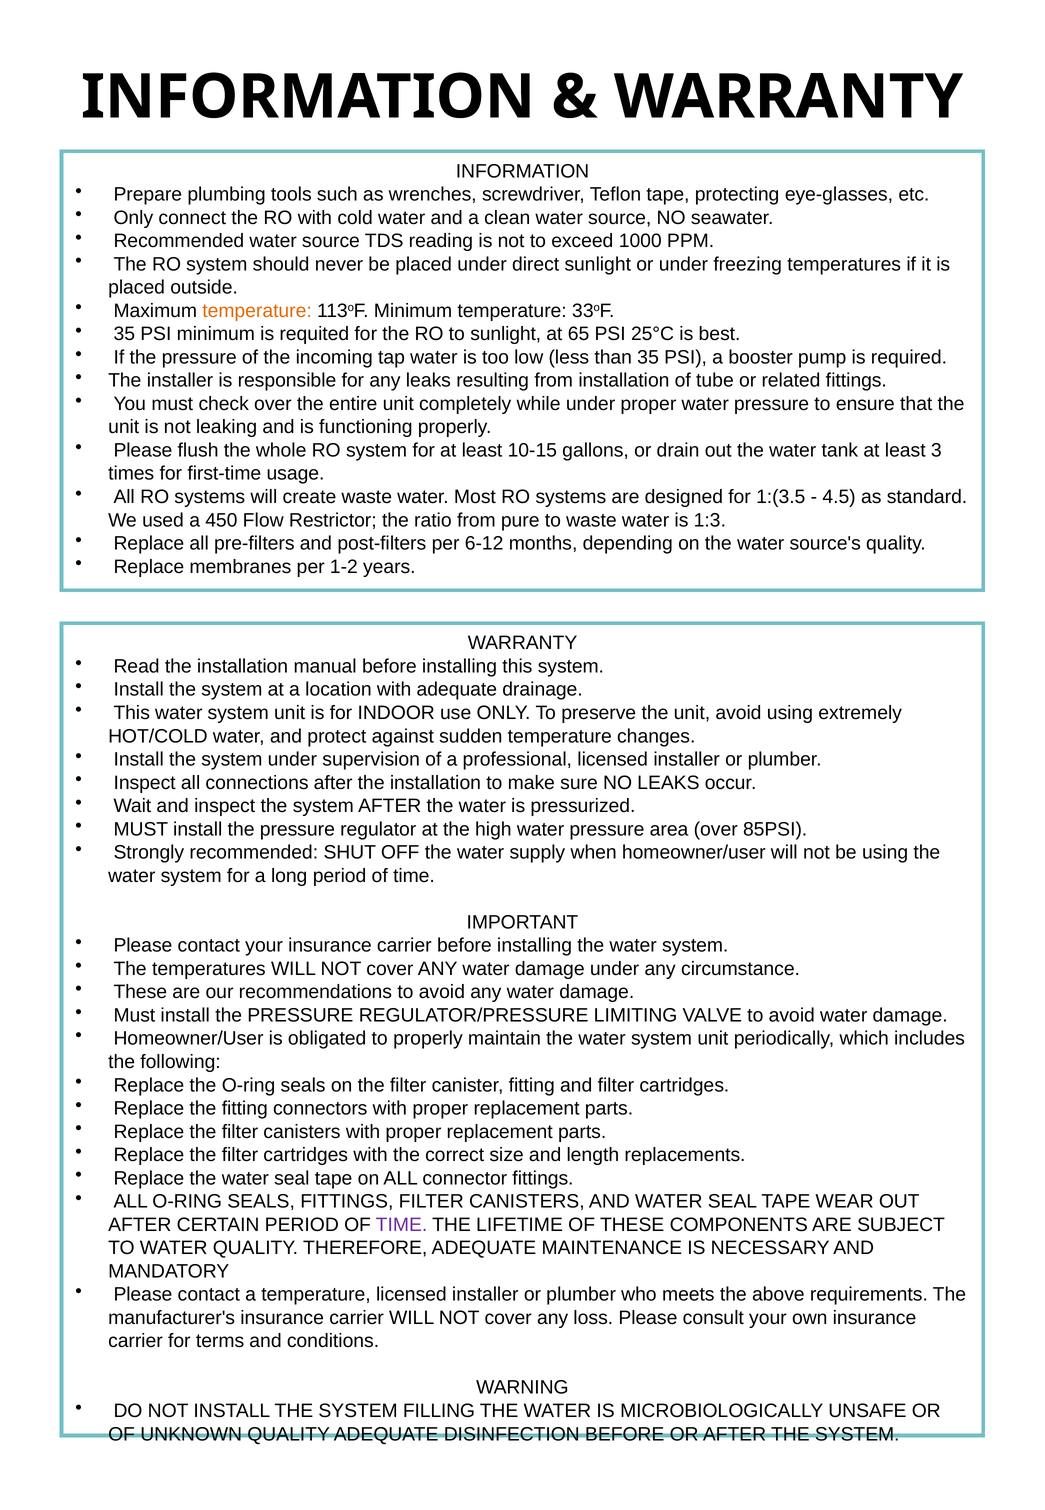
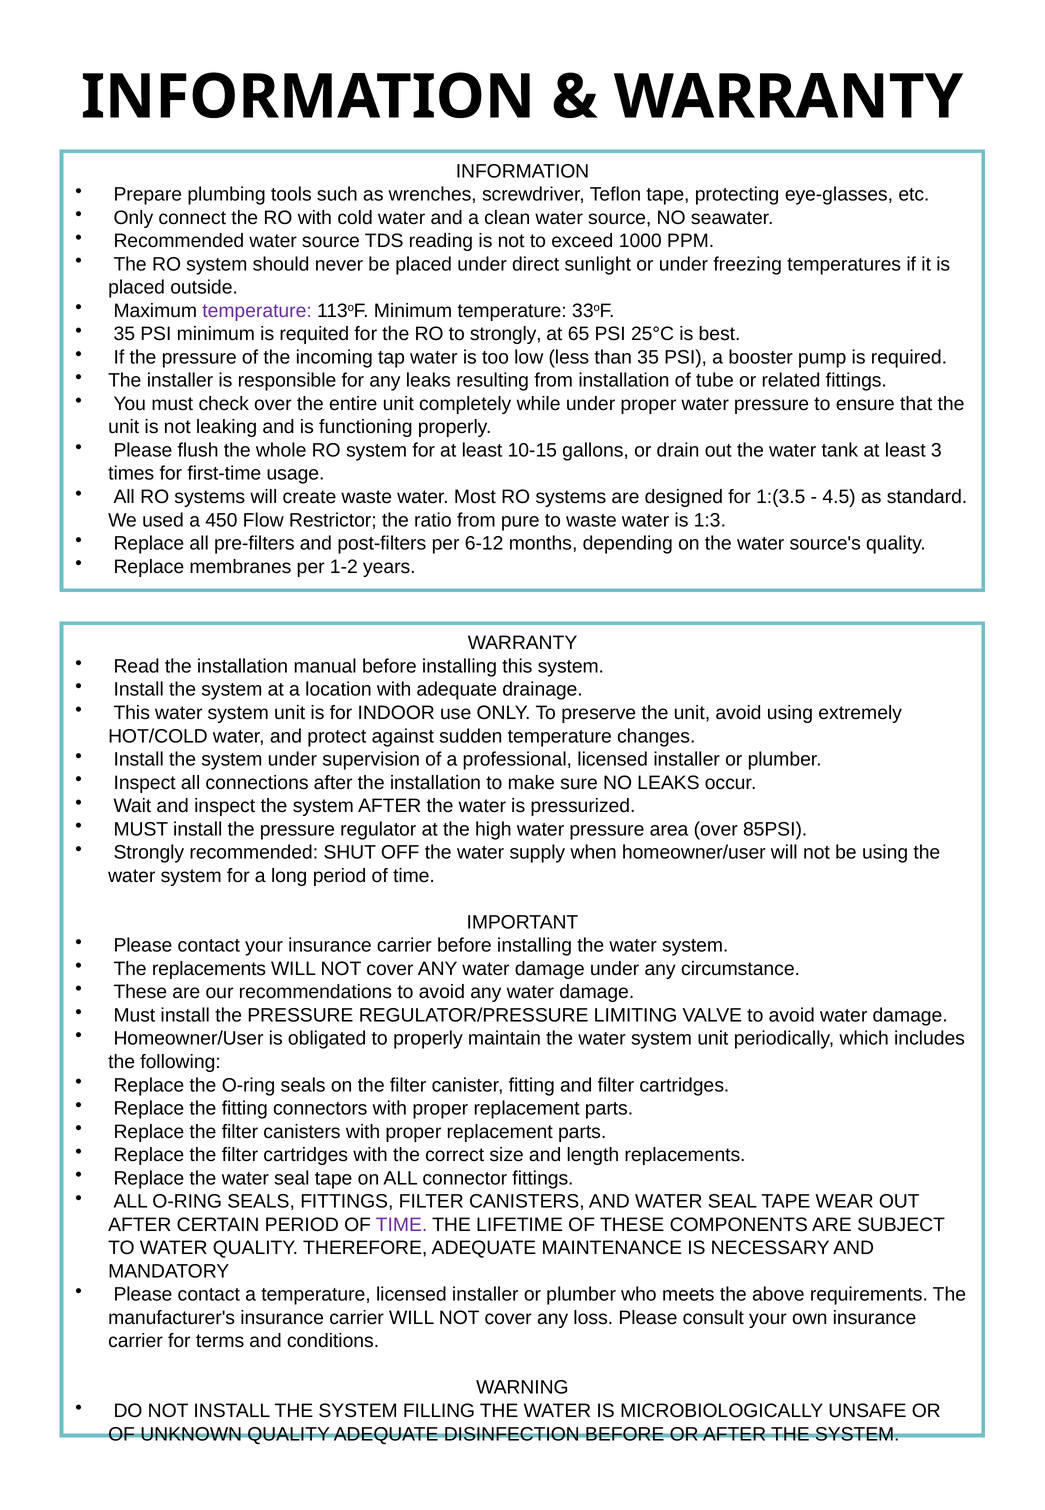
temperature at (257, 311) colour: orange -> purple
to sunlight: sunlight -> strongly
The temperatures: temperatures -> replacements
